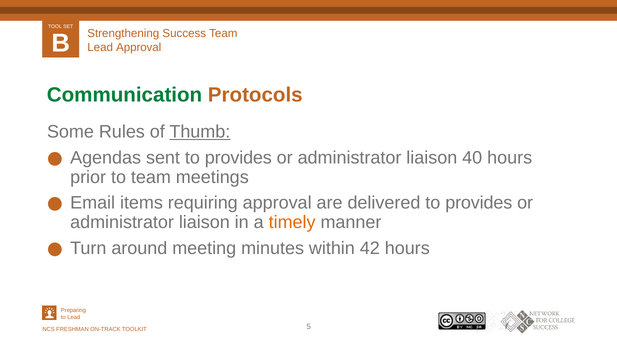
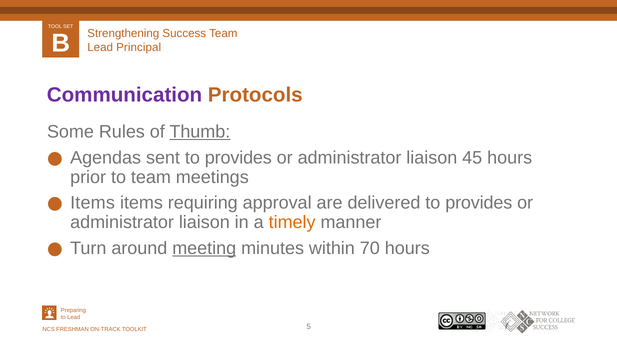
Lead Approval: Approval -> Principal
Communication colour: green -> purple
40: 40 -> 45
Email at (93, 203): Email -> Items
meeting underline: none -> present
42: 42 -> 70
